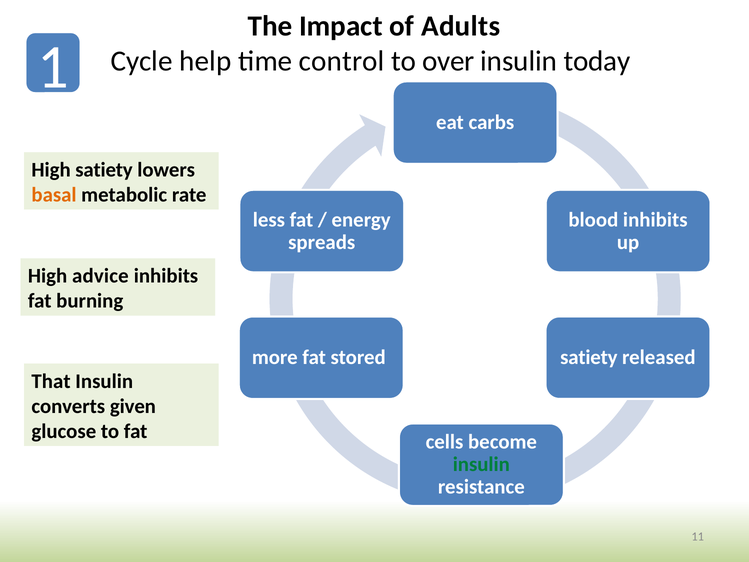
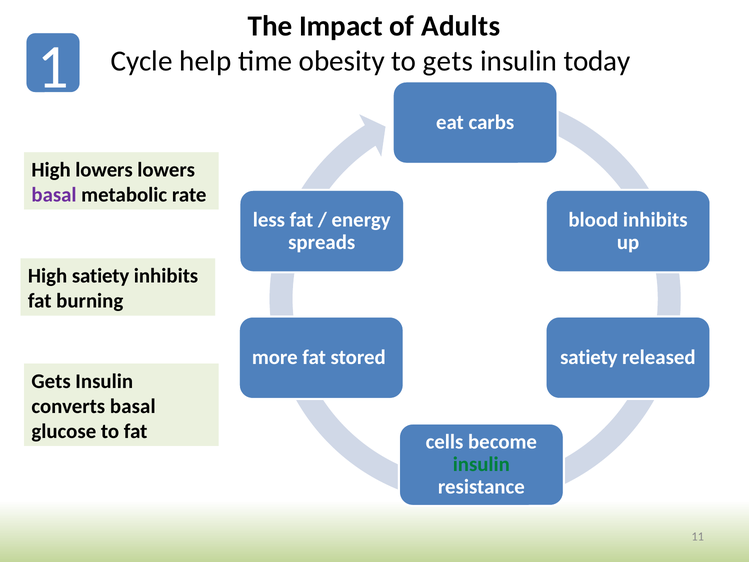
control: control -> obesity
to over: over -> gets
High satiety: satiety -> lowers
basal at (54, 195) colour: orange -> purple
High advice: advice -> satiety
That at (51, 381): That -> Gets
converts given: given -> basal
